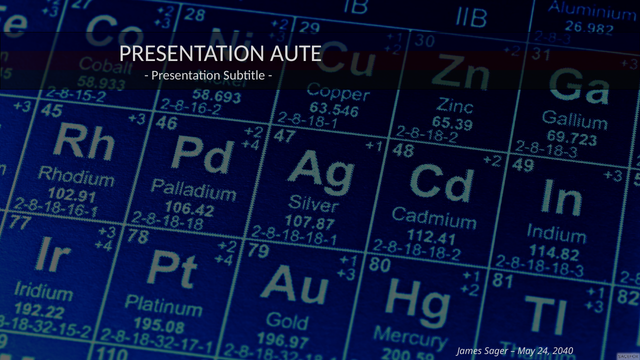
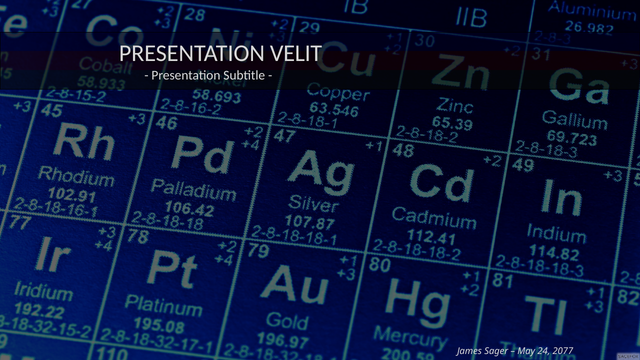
AUTE: AUTE -> VELIT
2040: 2040 -> 2077
